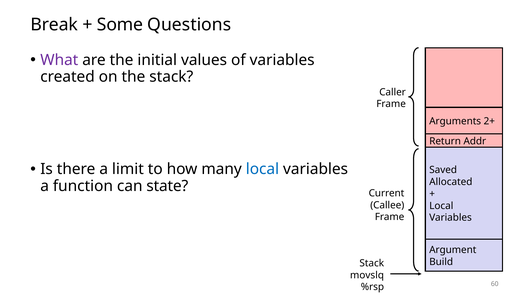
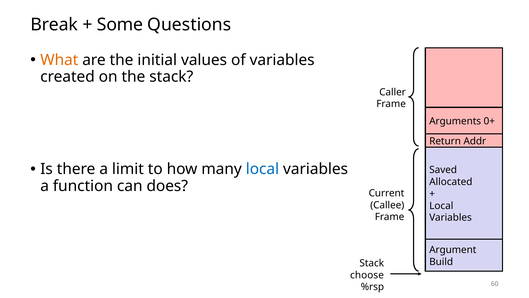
What colour: purple -> orange
2+: 2+ -> 0+
state: state -> does
movslq: movslq -> choose
